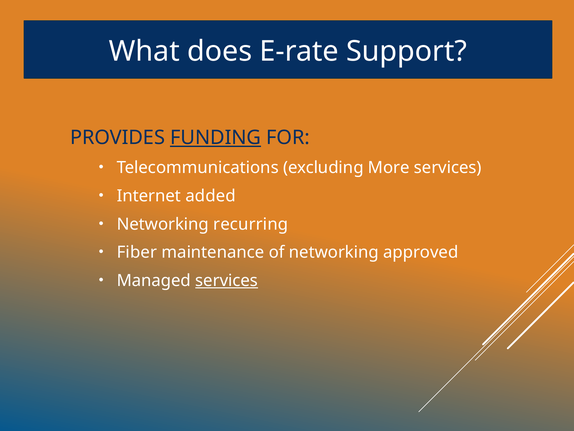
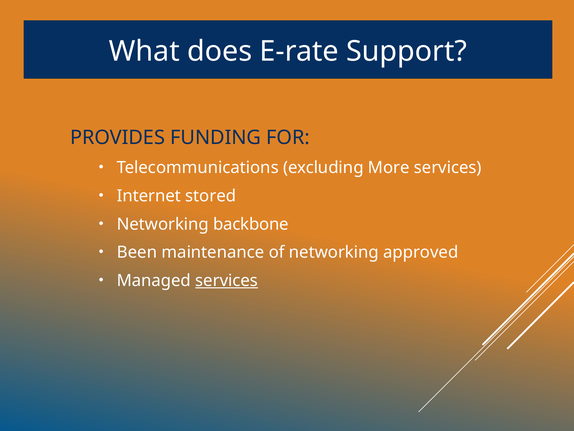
FUNDING underline: present -> none
added: added -> stored
recurring: recurring -> backbone
Fiber: Fiber -> Been
